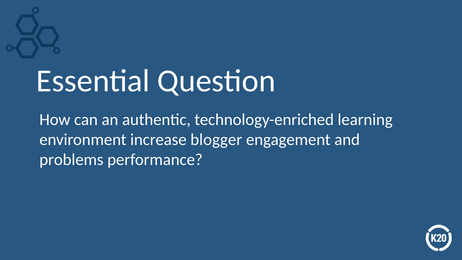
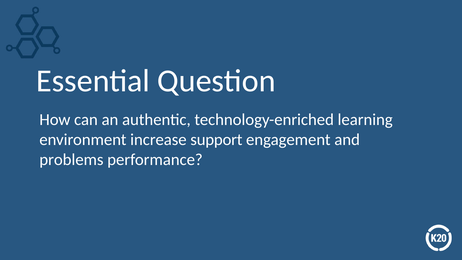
blogger: blogger -> support
